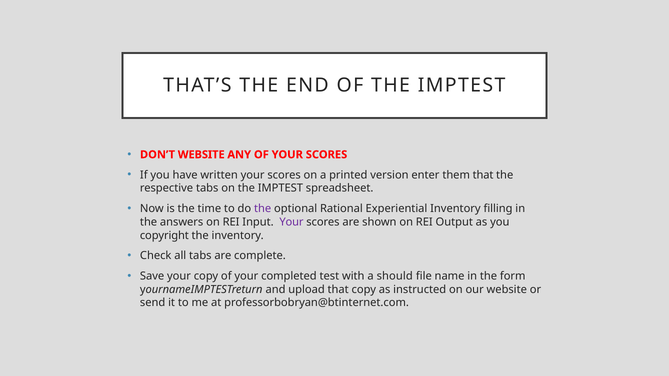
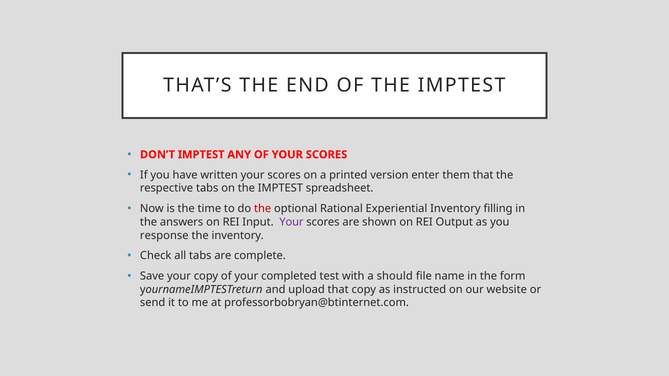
DON’T WEBSITE: WEBSITE -> IMPTEST
the at (263, 209) colour: purple -> red
copyright: copyright -> response
